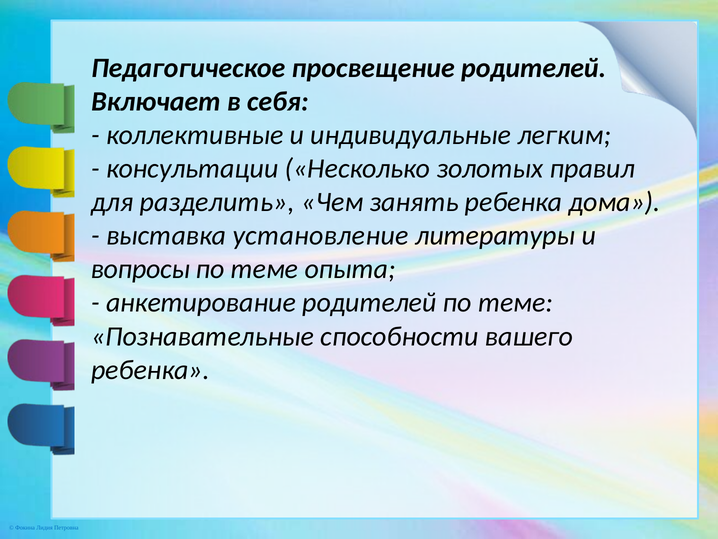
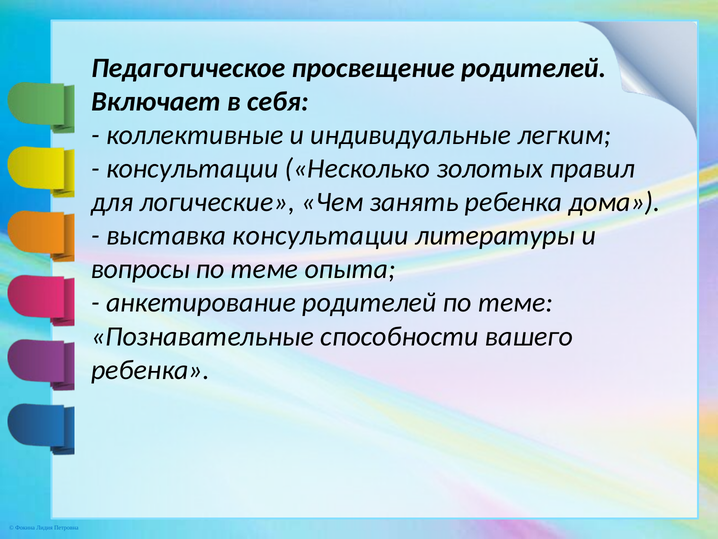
разделить: разделить -> логические
выставка установление: установление -> консультации
